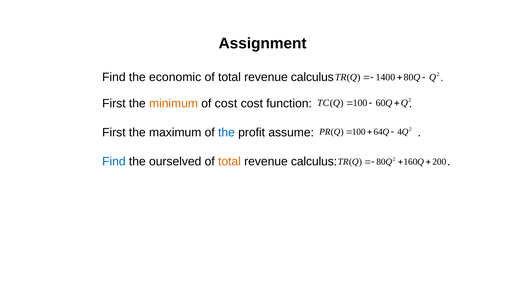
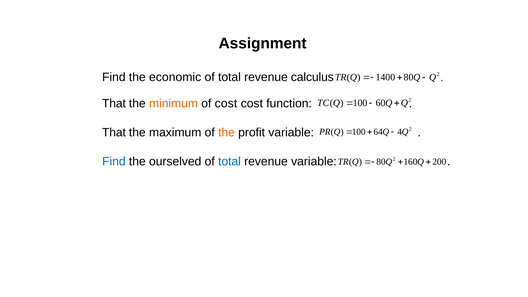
First at (114, 104): First -> That
First at (114, 133): First -> That
the at (226, 133) colour: blue -> orange
profit assume: assume -> variable
total at (229, 162) colour: orange -> blue
calculus at (314, 162): calculus -> variable
